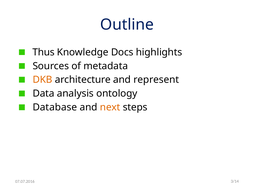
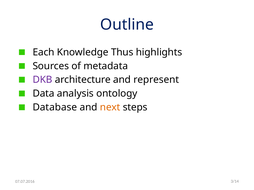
Thus: Thus -> Each
Docs: Docs -> Thus
DKB colour: orange -> purple
